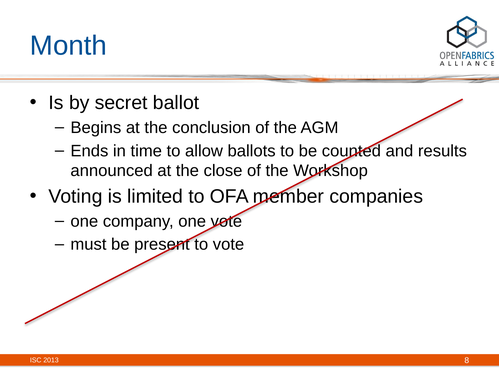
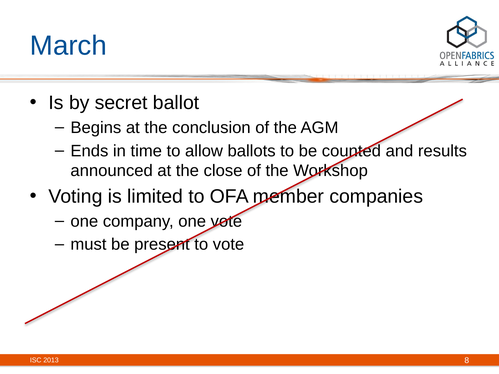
Month: Month -> March
